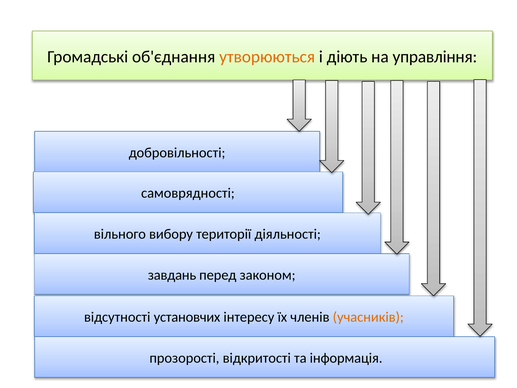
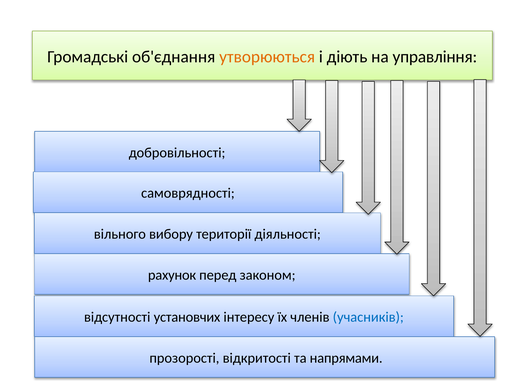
завдань: завдань -> рахунок
учасників colour: orange -> blue
інформація: інформація -> напрямами
